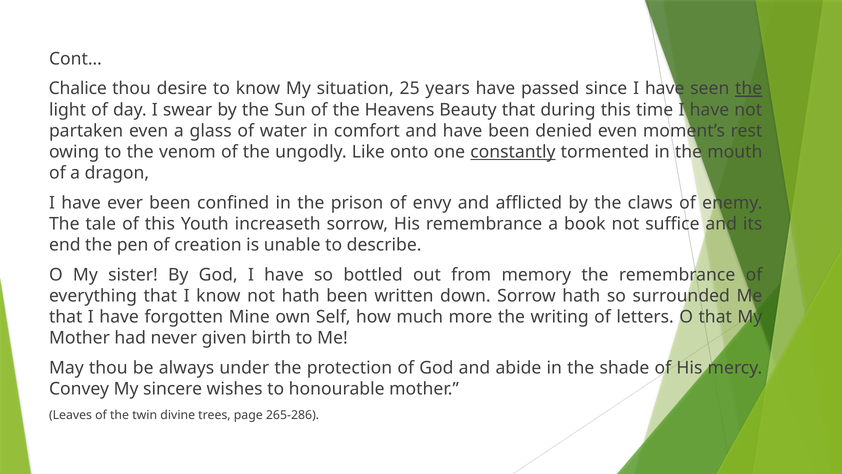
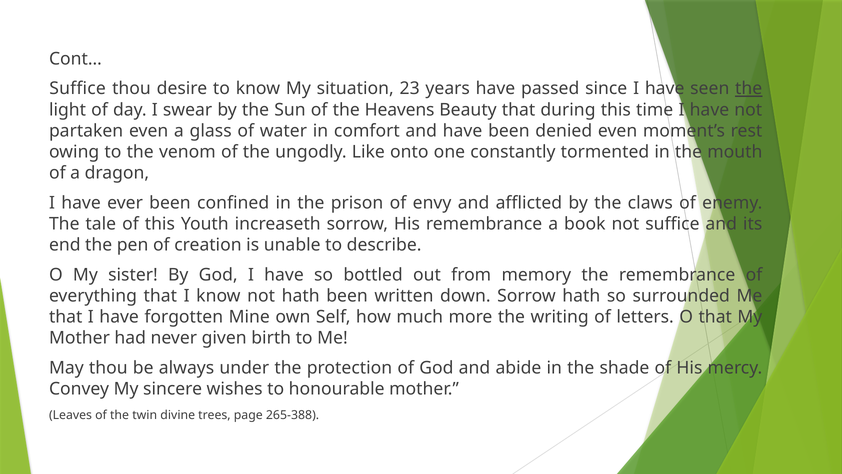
Chalice at (78, 89): Chalice -> Suffice
25: 25 -> 23
constantly underline: present -> none
265-286: 265-286 -> 265-388
